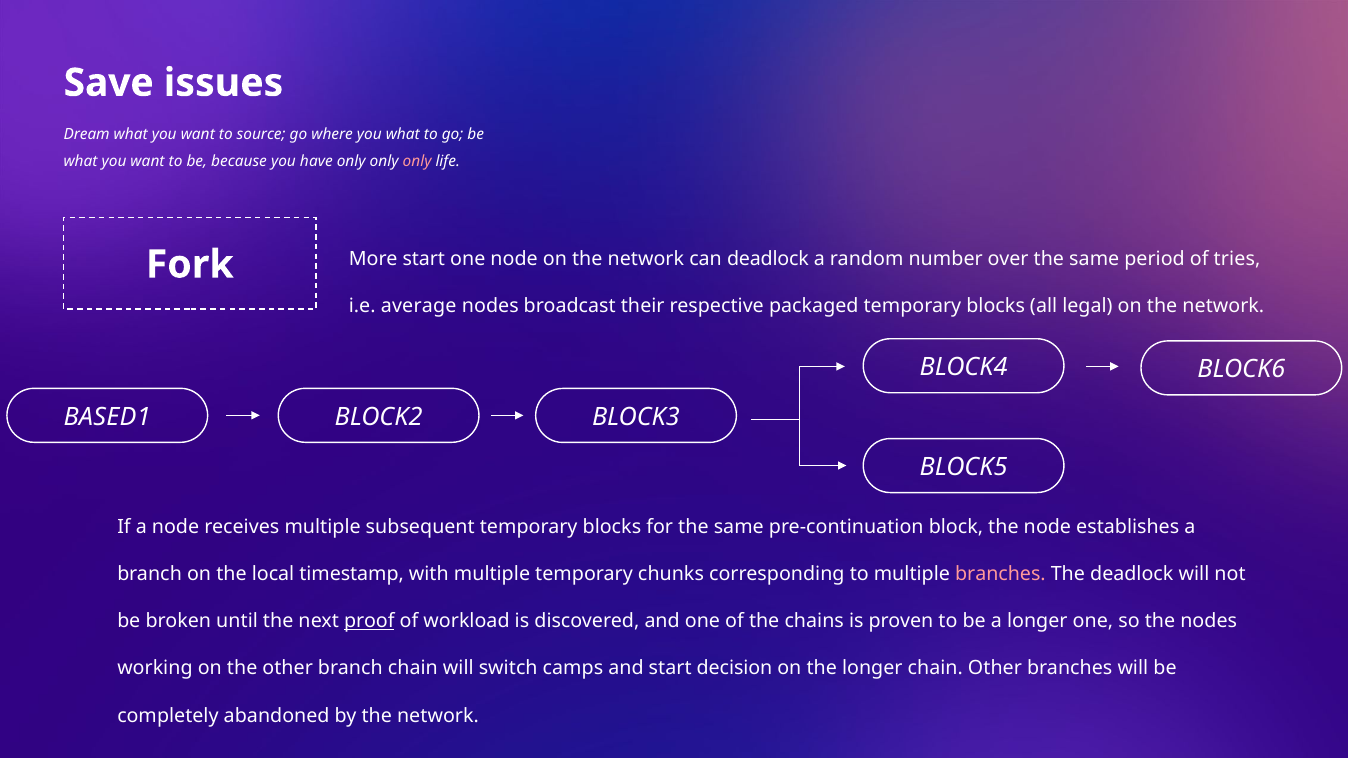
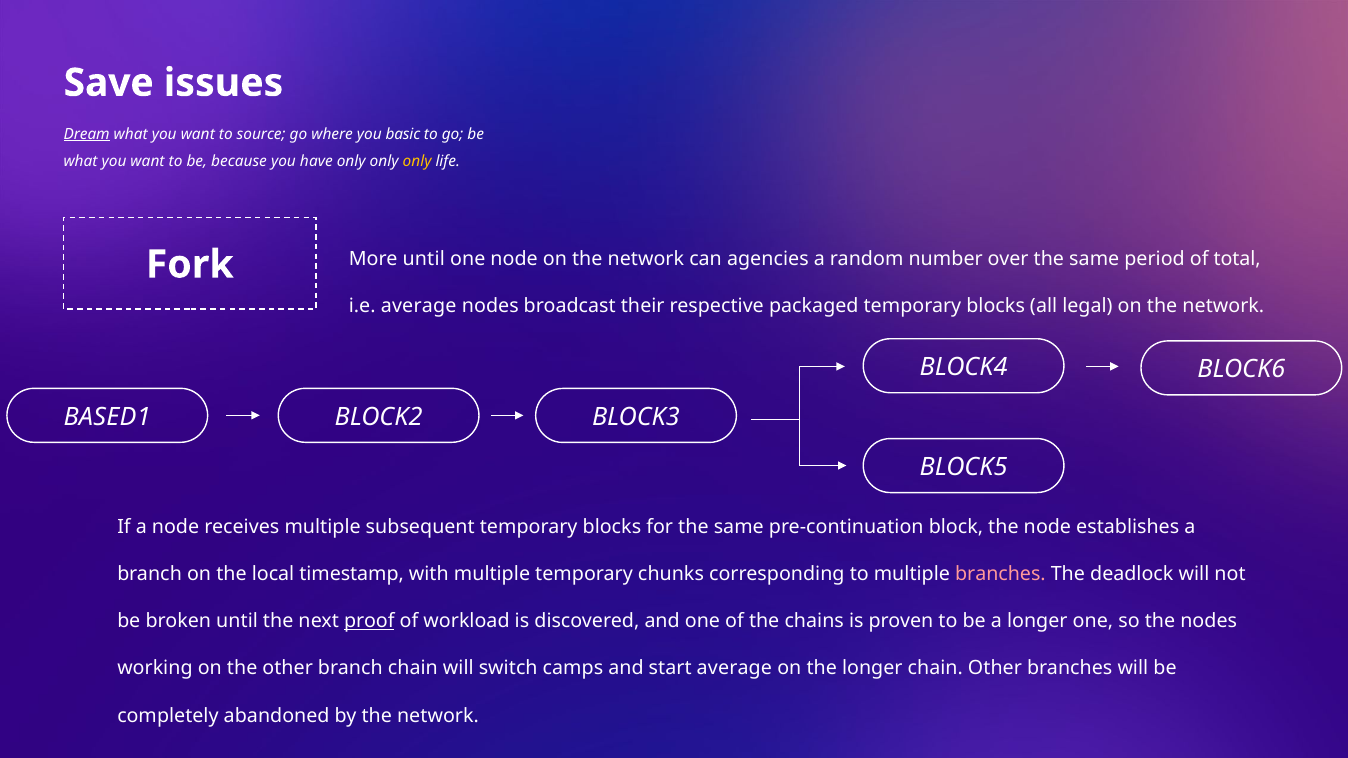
Dream underline: none -> present
you what: what -> basic
only at (417, 162) colour: pink -> yellow
More start: start -> until
can deadlock: deadlock -> agencies
tries: tries -> total
start decision: decision -> average
